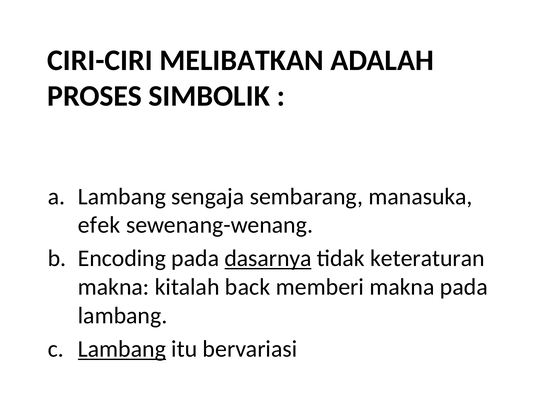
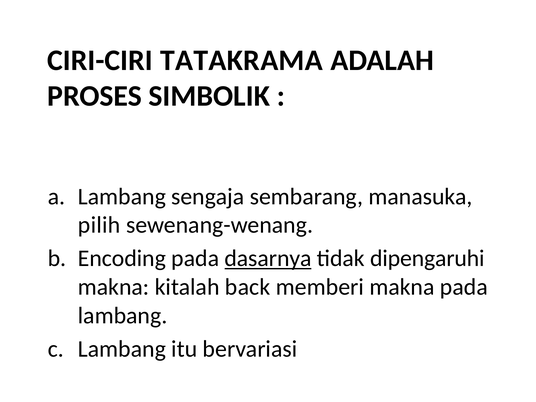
MELIBATKAN: MELIBATKAN -> TATAKRAMA
efek: efek -> pilih
keteraturan: keteraturan -> dipengaruhi
Lambang at (122, 349) underline: present -> none
